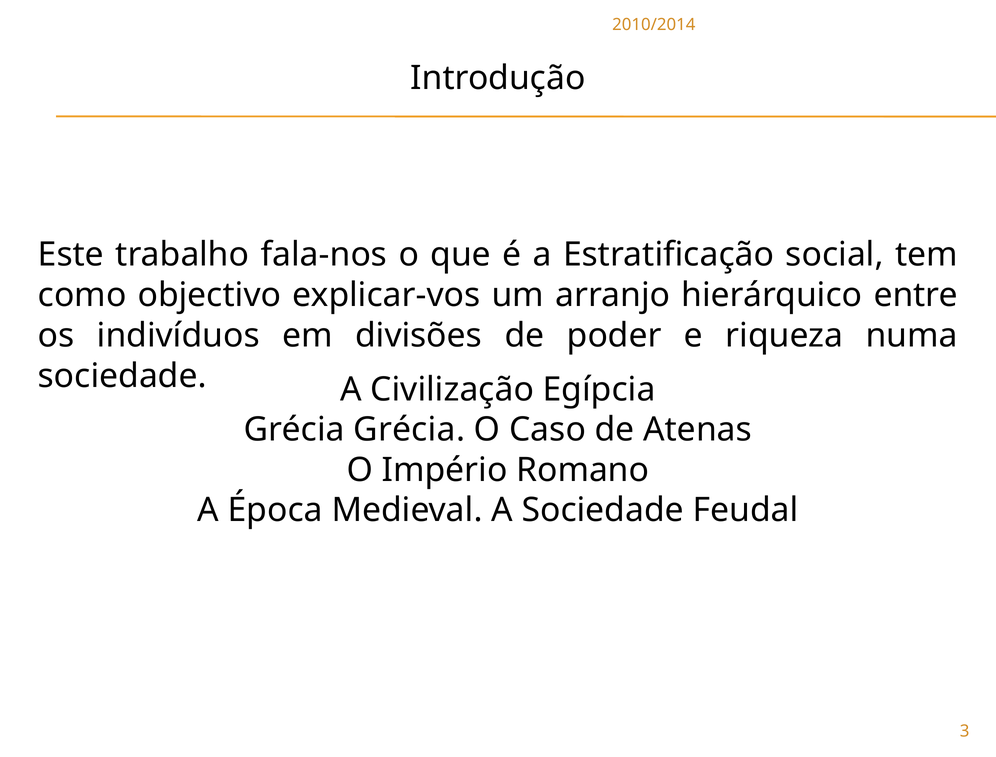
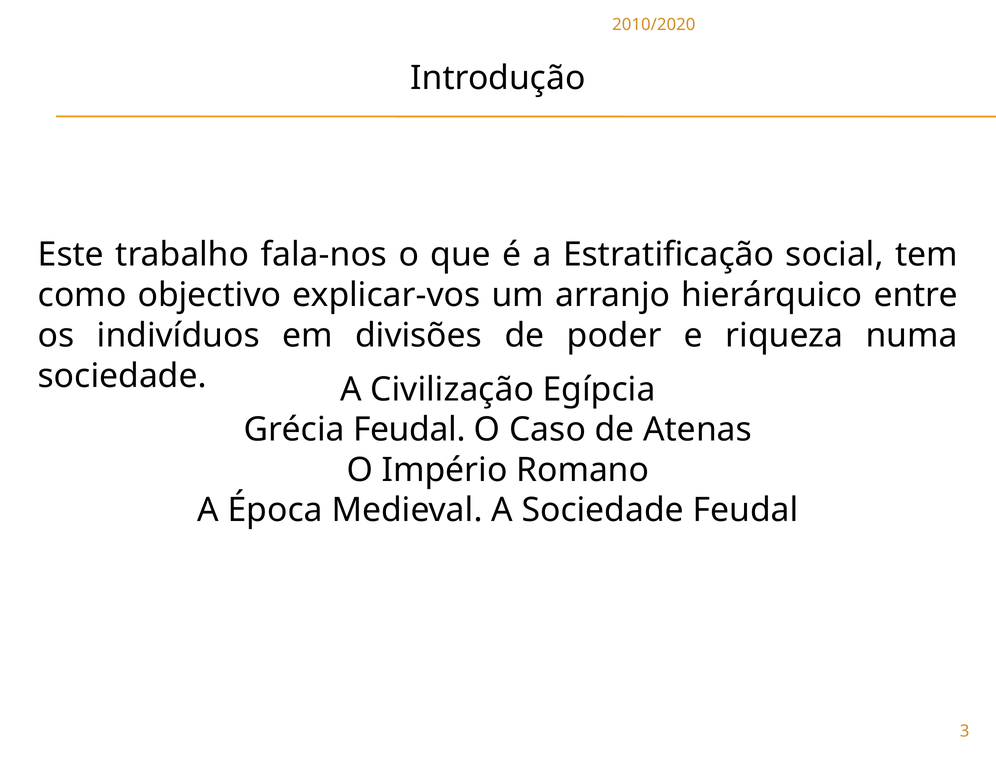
2010/2014: 2010/2014 -> 2010/2020
Grécia Grécia: Grécia -> Feudal
